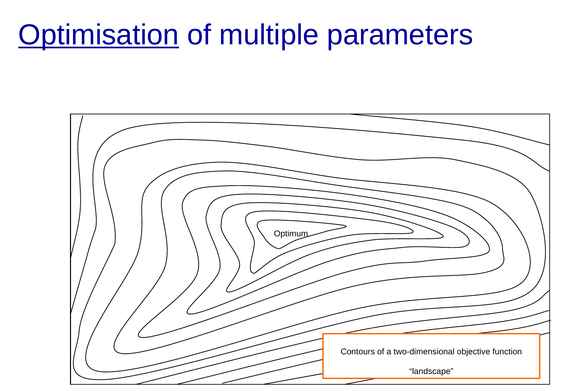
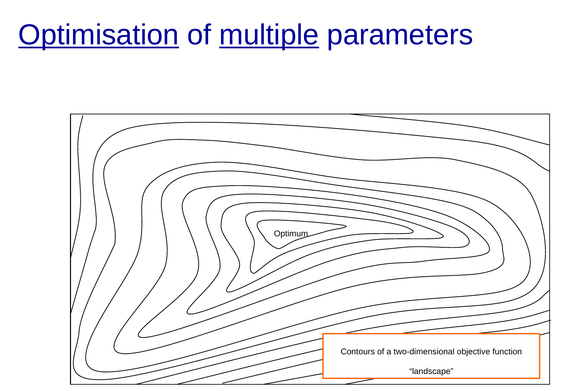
multiple underline: none -> present
